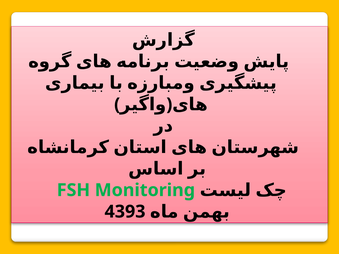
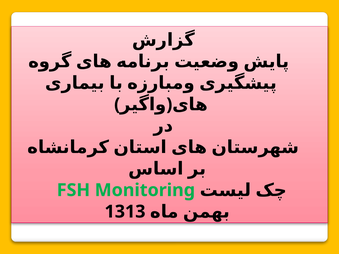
4393: 4393 -> 1313
